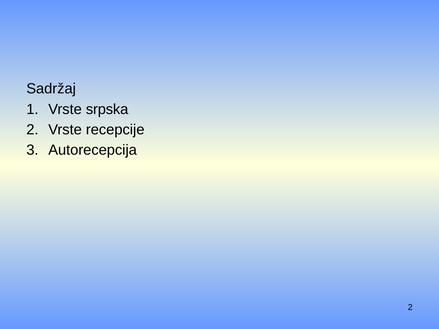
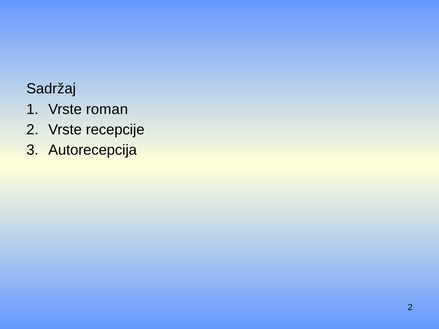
srpska: srpska -> roman
